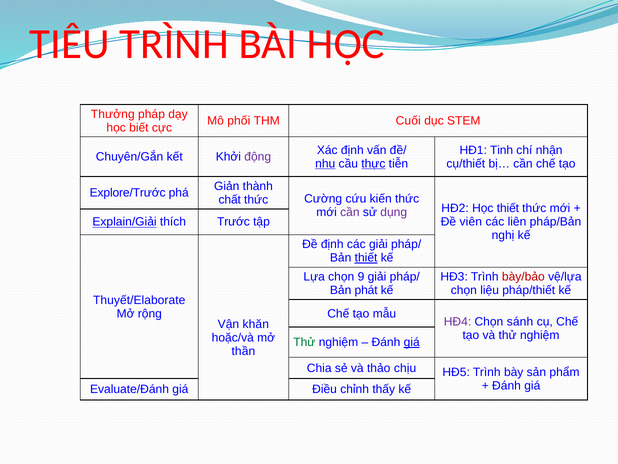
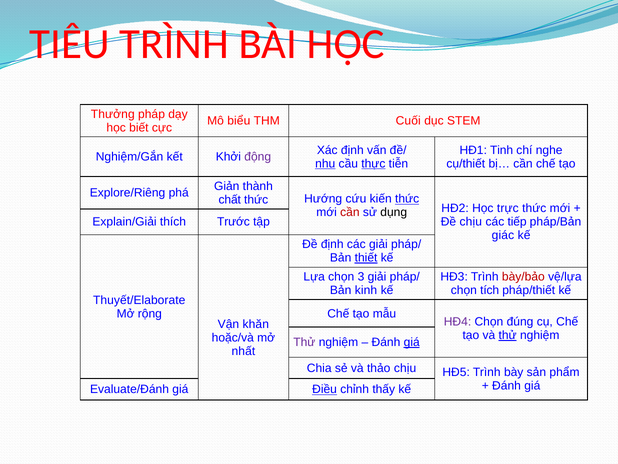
phối: phối -> biểu
nhận: nhận -> nghe
Chuyên/Gắn: Chuyên/Gắn -> Nghiệm/Gắn
Explore/Trước: Explore/Trước -> Explore/Riêng
Cường: Cường -> Hướng
thức at (407, 199) underline: none -> present
cần at (350, 212) colour: purple -> red
dụng colour: purple -> black
Học thiết: thiết -> trực
Explain/Giải underline: present -> none
Đề viên: viên -> chịu
liên: liên -> tiếp
nghị: nghị -> giác
9: 9 -> 3
phát: phát -> kinh
liệu: liệu -> tích
sánh: sánh -> đúng
thử at (508, 335) underline: none -> present
Thử at (304, 342) colour: green -> purple
thần: thần -> nhất
Điều underline: none -> present
